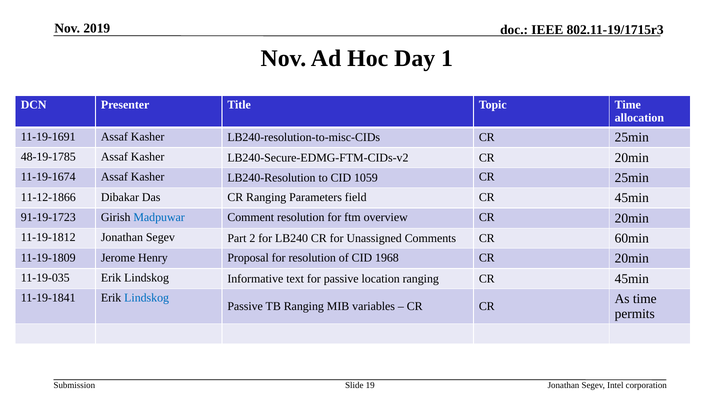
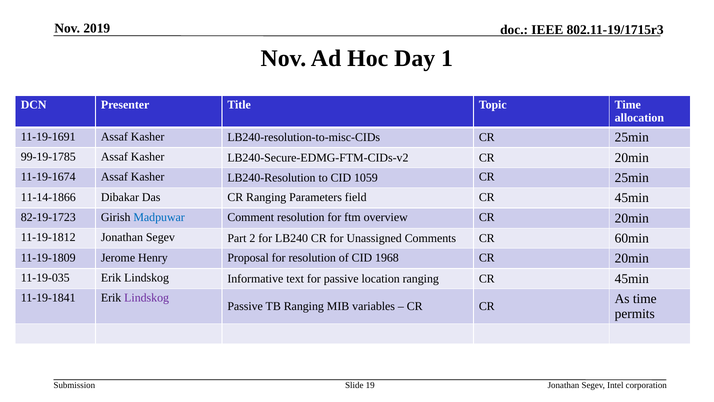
48-19-1785: 48-19-1785 -> 99-19-1785
11-12-1866: 11-12-1866 -> 11-14-1866
91-19-1723: 91-19-1723 -> 82-19-1723
Lindskog at (147, 298) colour: blue -> purple
